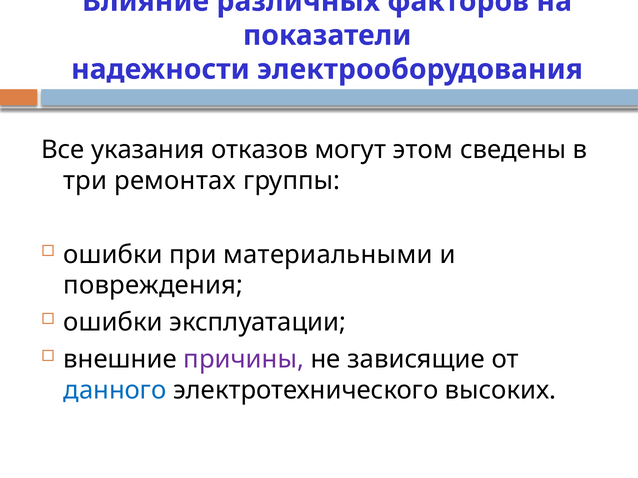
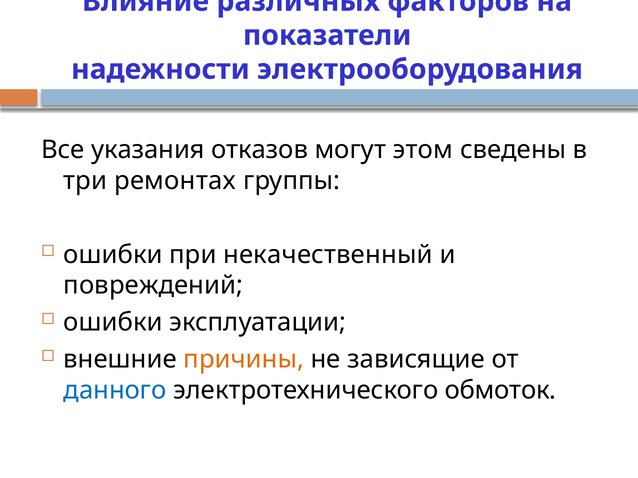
материальными: материальными -> некачественный
повреждения: повреждения -> повреждений
причины colour: purple -> orange
высоких: высоких -> обмоток
